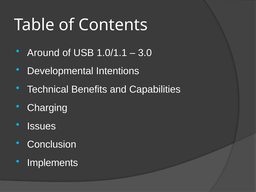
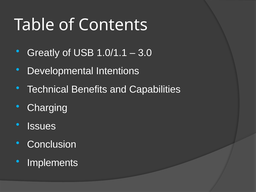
Around: Around -> Greatly
